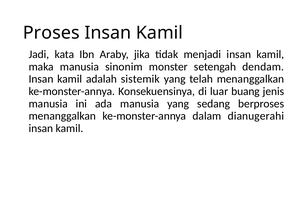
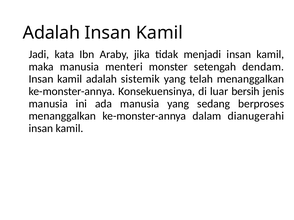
Proses at (51, 33): Proses -> Adalah
sinonim: sinonim -> menteri
buang: buang -> bersih
